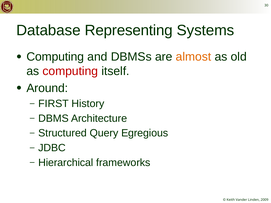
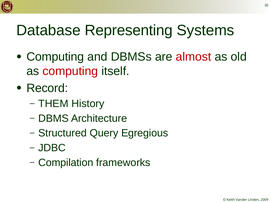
almost colour: orange -> red
Around: Around -> Record
FIRST: FIRST -> THEM
Hierarchical: Hierarchical -> Compilation
